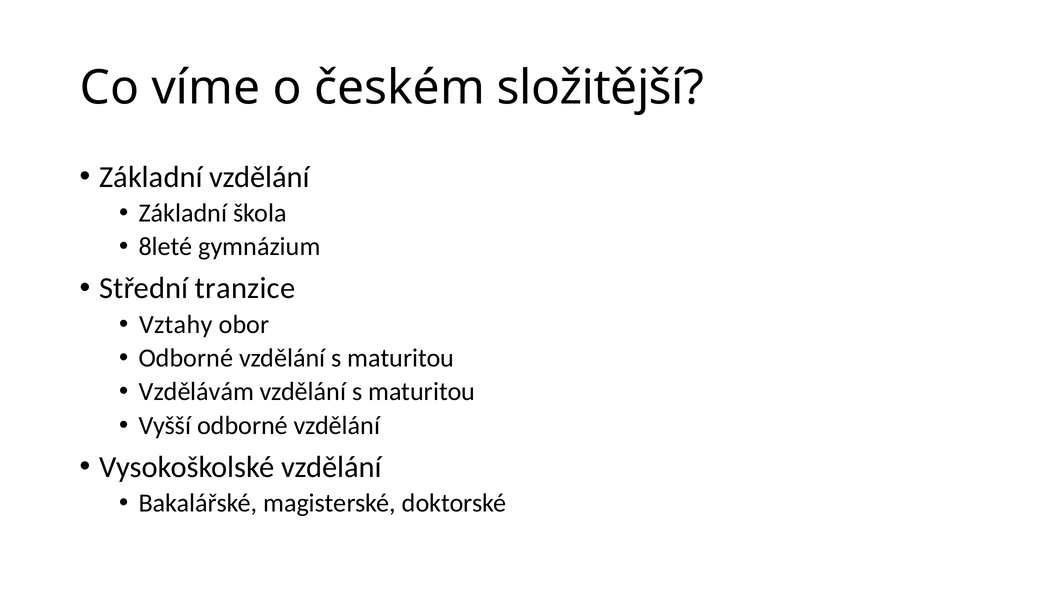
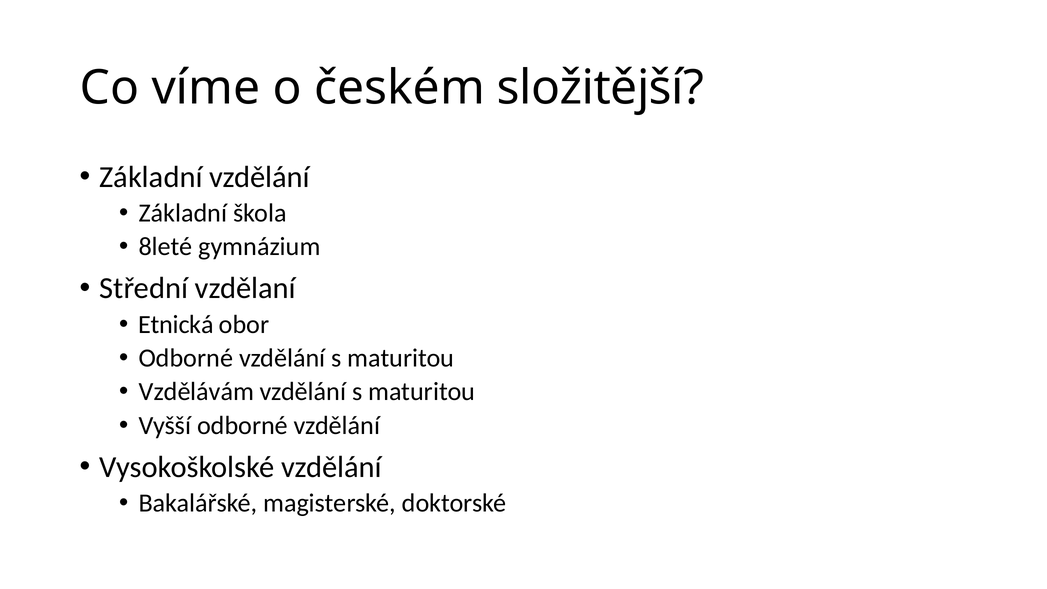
tranzice: tranzice -> vzdělaní
Vztahy: Vztahy -> Etnická
